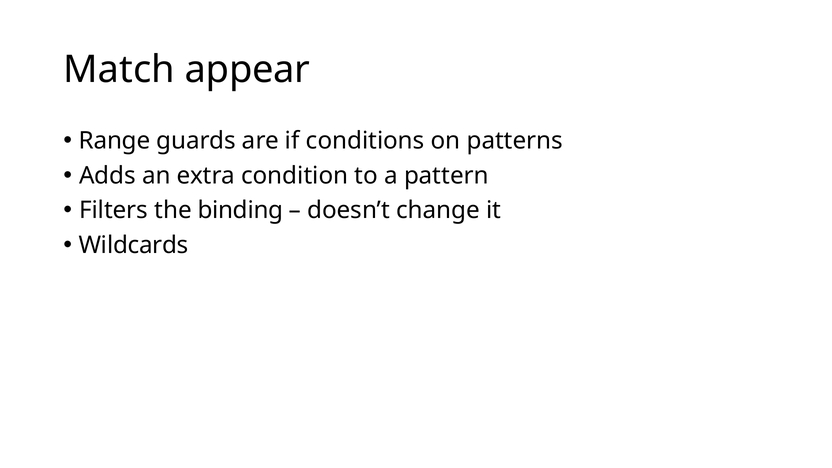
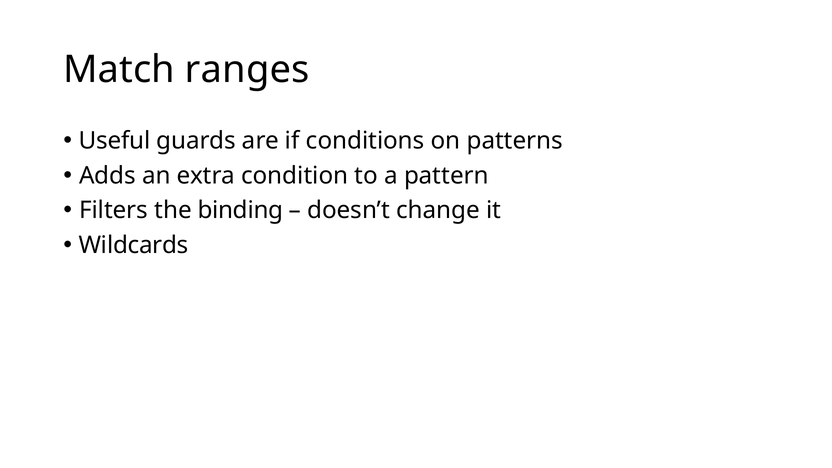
appear: appear -> ranges
Range: Range -> Useful
